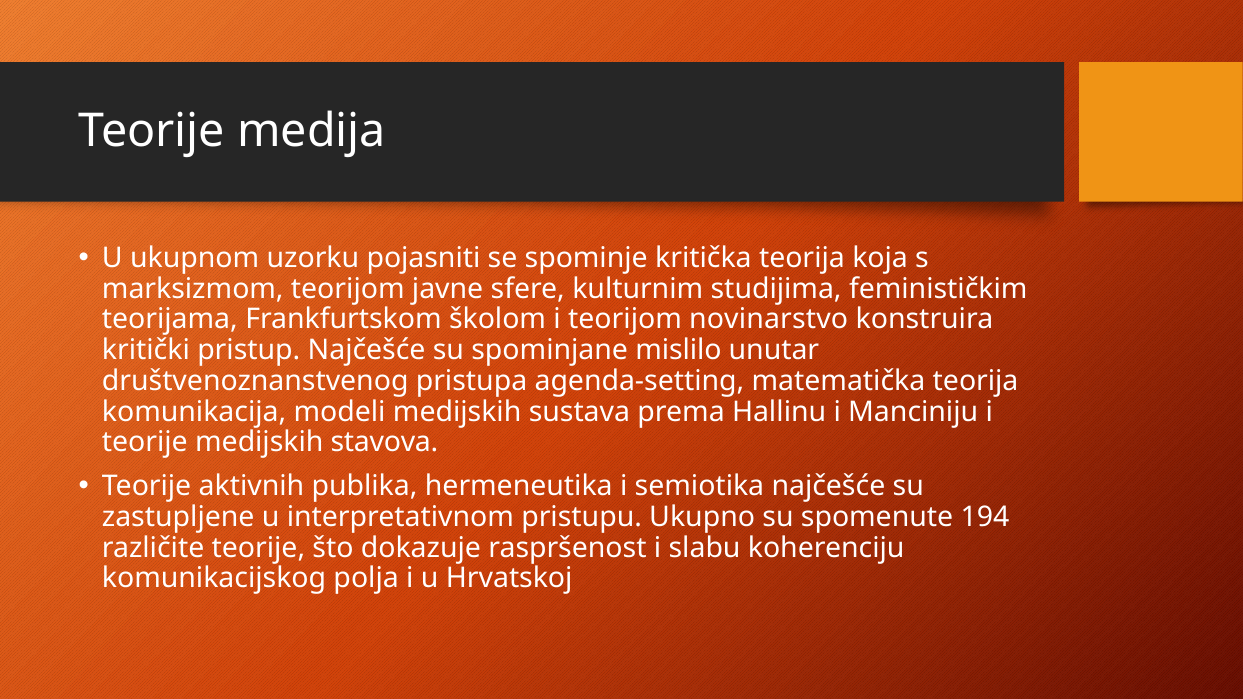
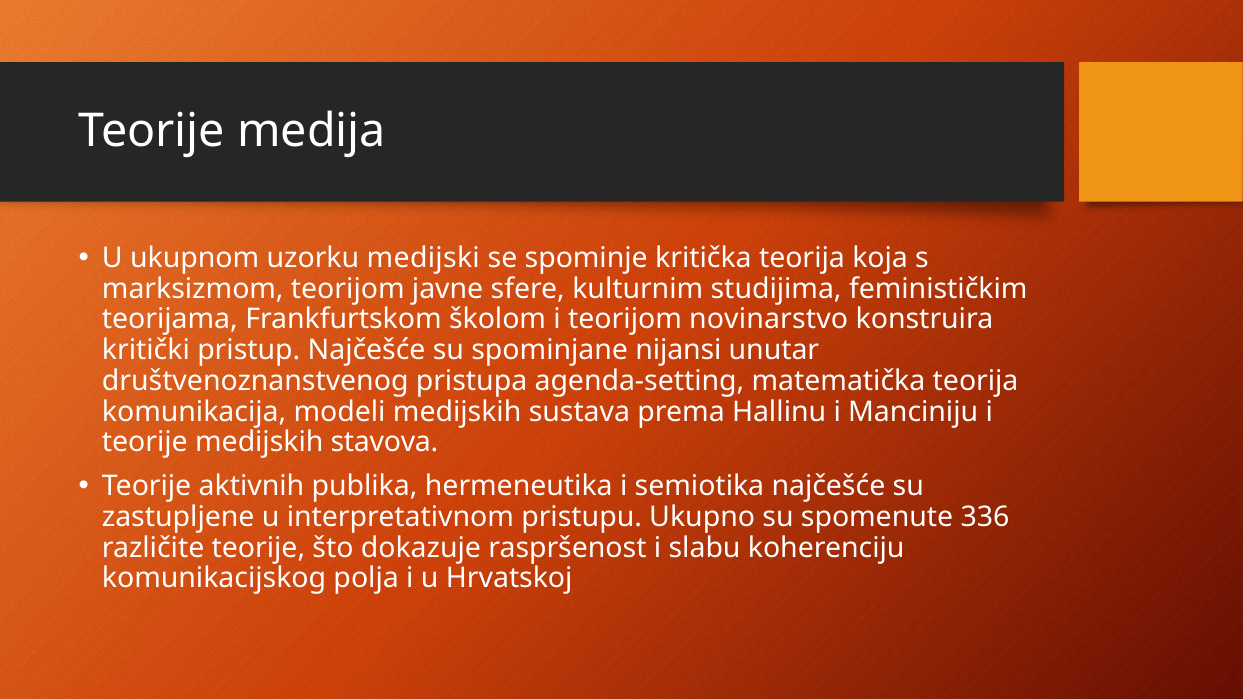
pojasniti: pojasniti -> medijski
mislilo: mislilo -> nijansi
194: 194 -> 336
